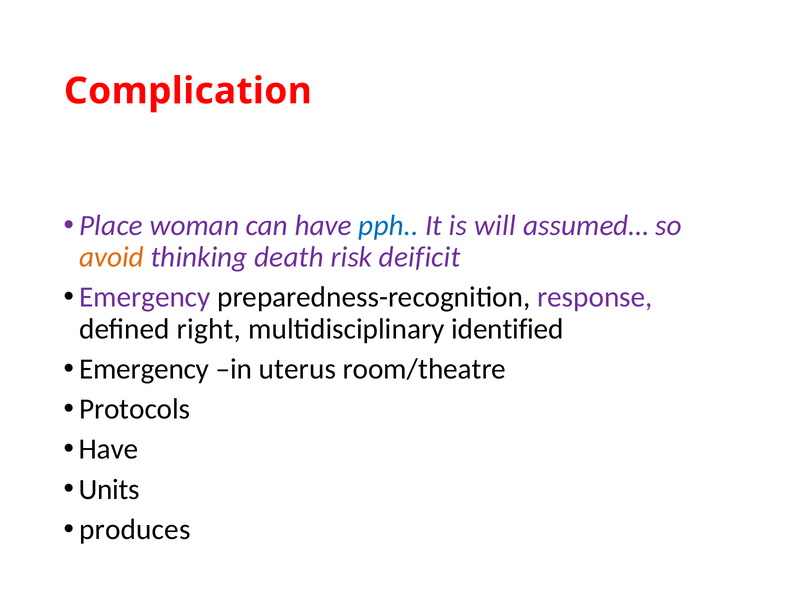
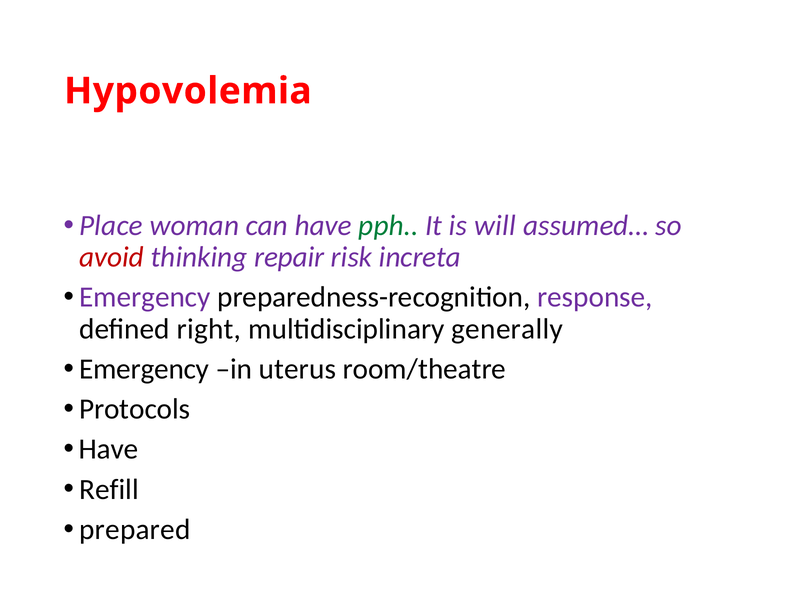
Complication: Complication -> Hypovolemia
pph colour: blue -> green
avoid colour: orange -> red
death: death -> repair
deificit: deificit -> increta
identified: identified -> generally
Units: Units -> Refill
produces: produces -> prepared
